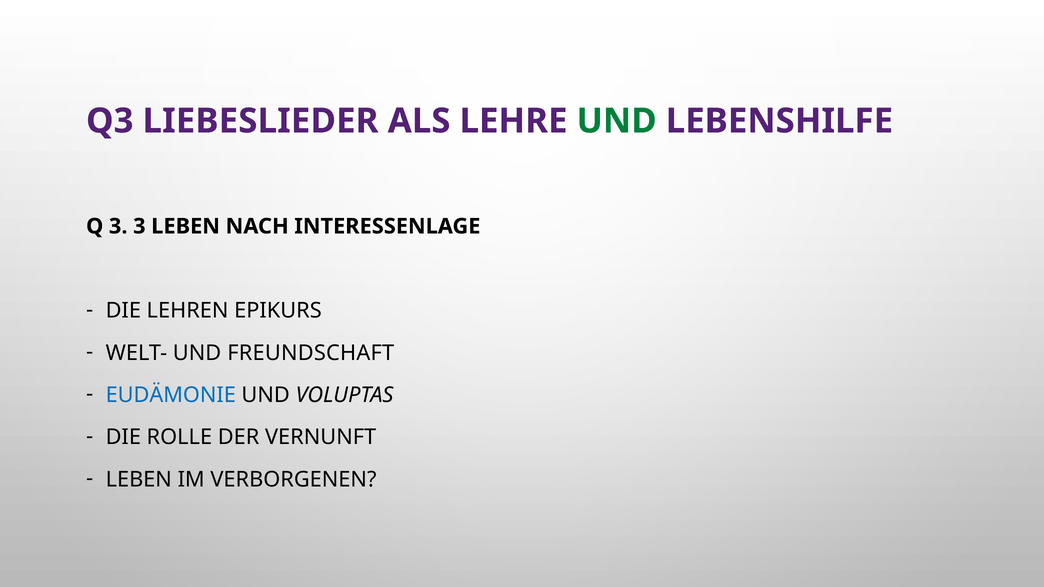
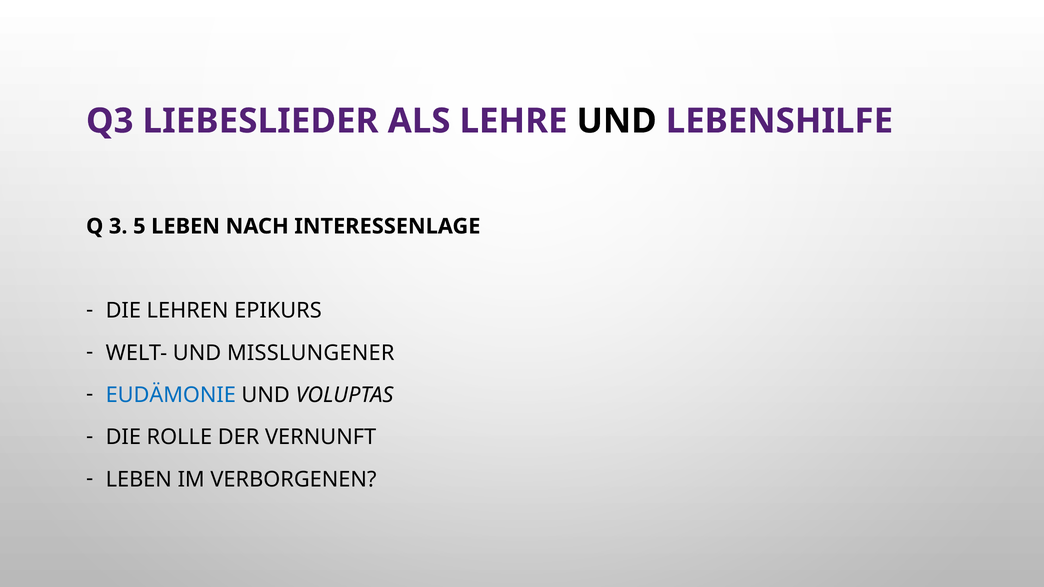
UND at (617, 121) colour: green -> black
3 3: 3 -> 5
FREUNDSCHAFT: FREUNDSCHAFT -> MISSLUNGENER
